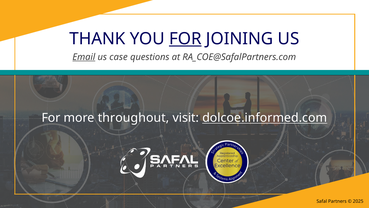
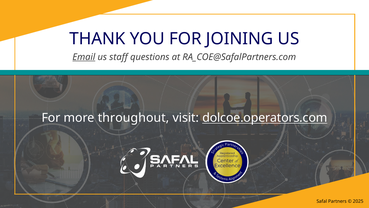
FOR at (185, 39) underline: present -> none
case: case -> staff
dolcoe.informed.com: dolcoe.informed.com -> dolcoe.operators.com
